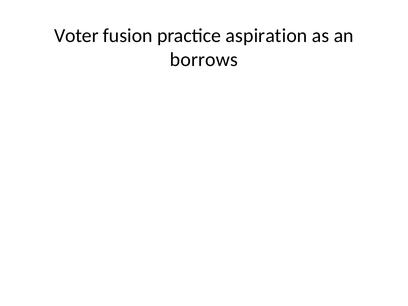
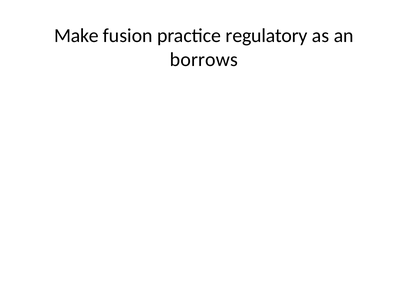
Voter: Voter -> Make
aspiration: aspiration -> regulatory
